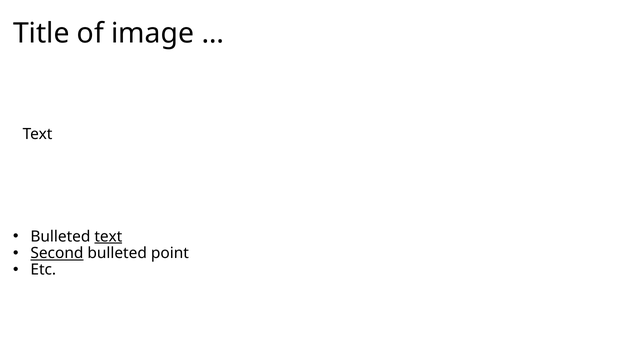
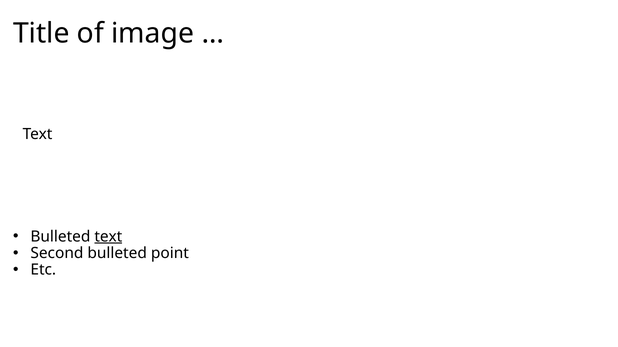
Second underline: present -> none
